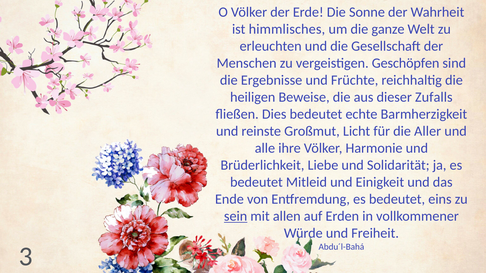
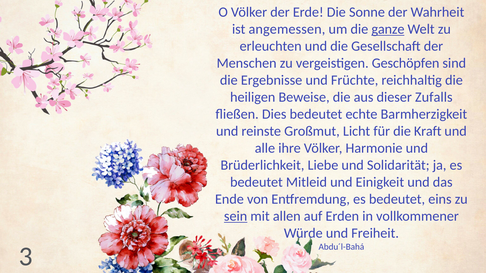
himmlisches: himmlisches -> angemessen
ganze underline: none -> present
Aller: Aller -> Kraft
